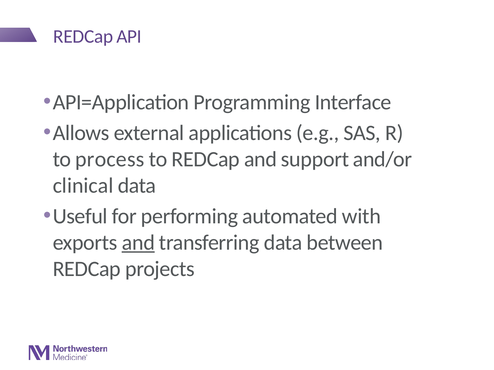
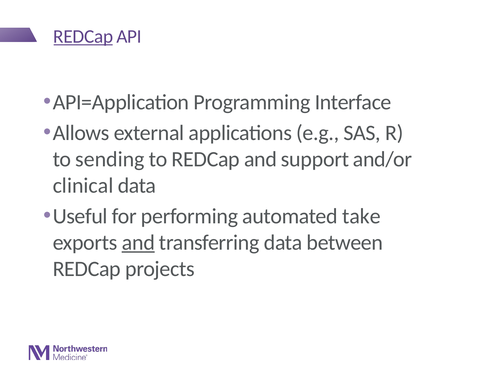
REDCap at (83, 37) underline: none -> present
process: process -> sending
with: with -> take
